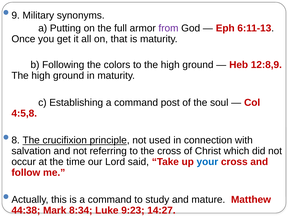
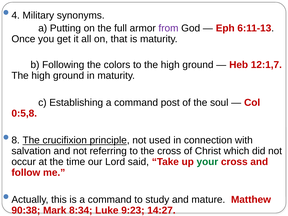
9: 9 -> 4
12:8,9: 12:8,9 -> 12:1,7
4:5,8: 4:5,8 -> 0:5,8
your colour: blue -> green
44:38: 44:38 -> 90:38
